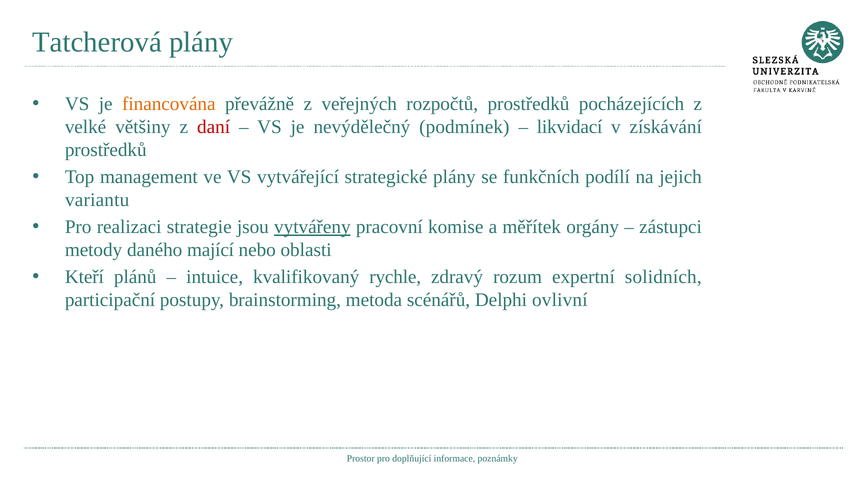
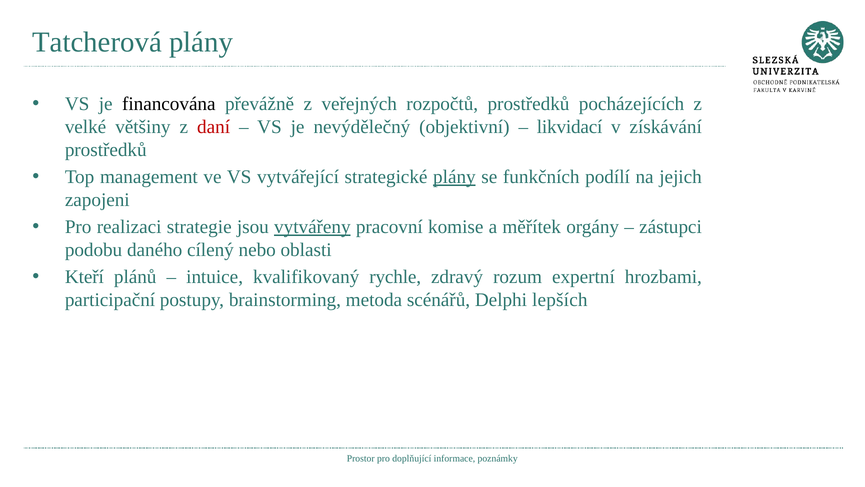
financována colour: orange -> black
podmínek: podmínek -> objektivní
plány at (454, 177) underline: none -> present
variantu: variantu -> zapojeni
metody: metody -> podobu
mající: mající -> cílený
solidních: solidních -> hrozbami
ovlivní: ovlivní -> lepších
